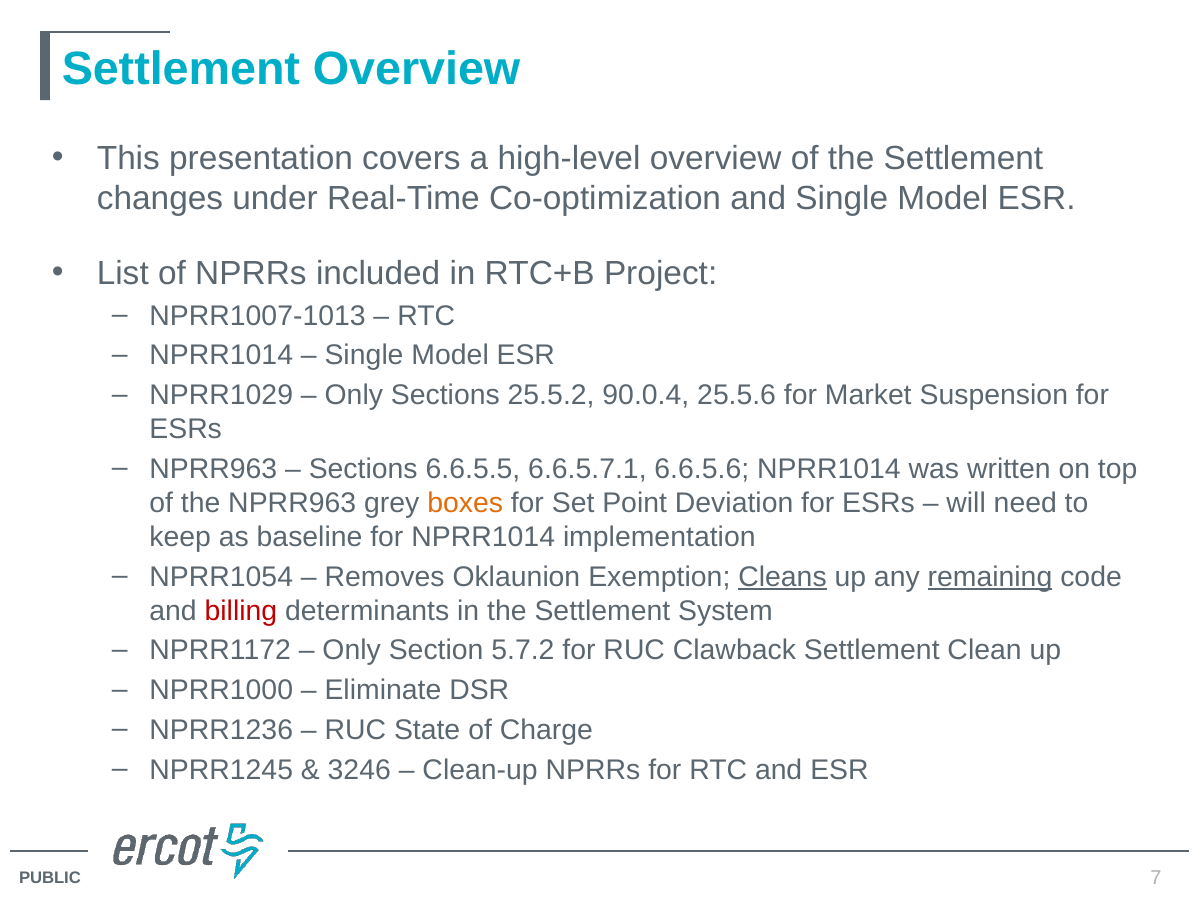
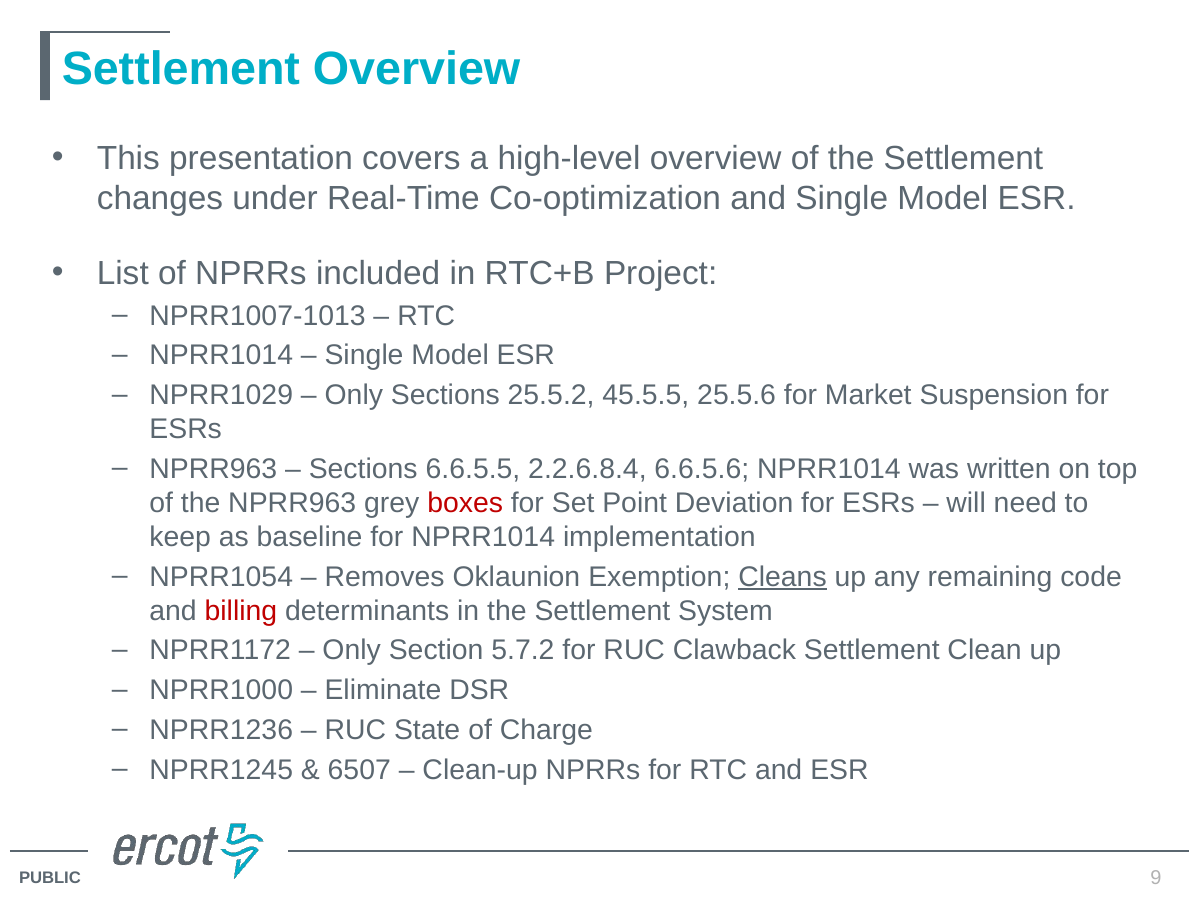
90.0.4: 90.0.4 -> 45.5.5
6.6.5.7.1: 6.6.5.7.1 -> 2.2.6.8.4
boxes colour: orange -> red
remaining underline: present -> none
3246: 3246 -> 6507
7: 7 -> 9
